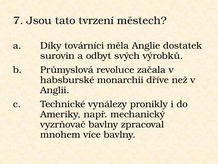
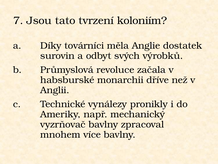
městech: městech -> koloniím
